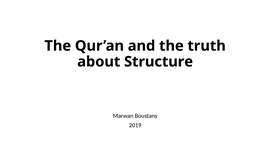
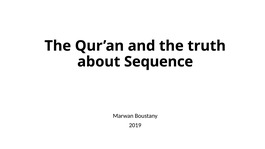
Structure: Structure -> Sequence
